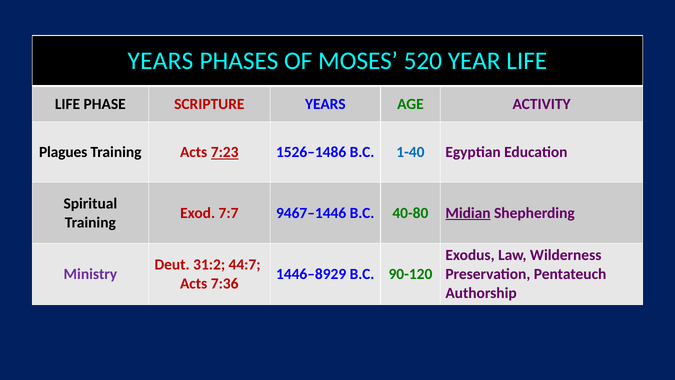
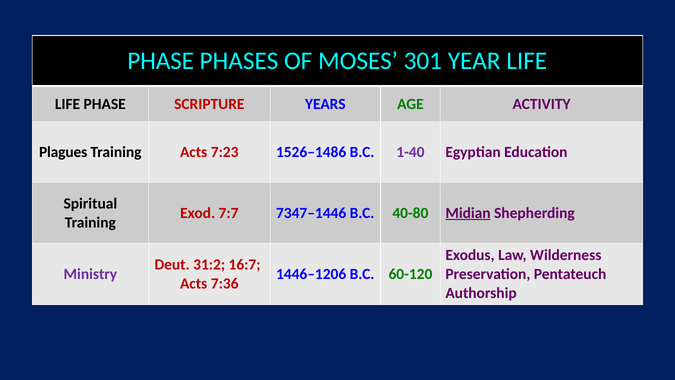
YEARS at (160, 61): YEARS -> PHASE
520: 520 -> 301
7:23 underline: present -> none
1-40 colour: blue -> purple
9467–1446: 9467–1446 -> 7347–1446
44:7: 44:7 -> 16:7
1446–8929: 1446–8929 -> 1446–1206
90-120: 90-120 -> 60-120
